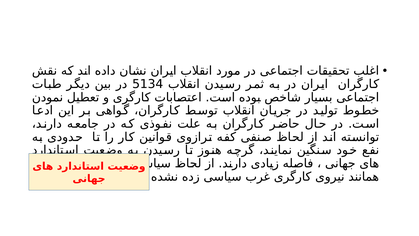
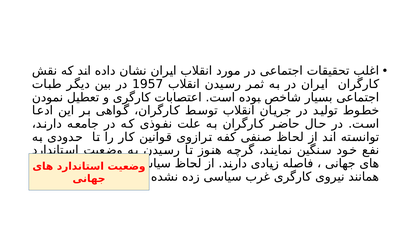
5134: 5134 -> 1957
